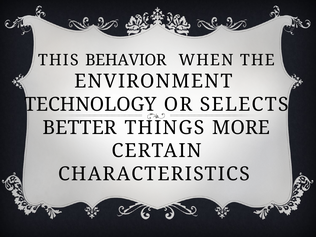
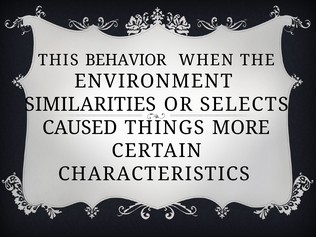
TECHNOLOGY: TECHNOLOGY -> SIMILARITIES
BETTER: BETTER -> CAUSED
